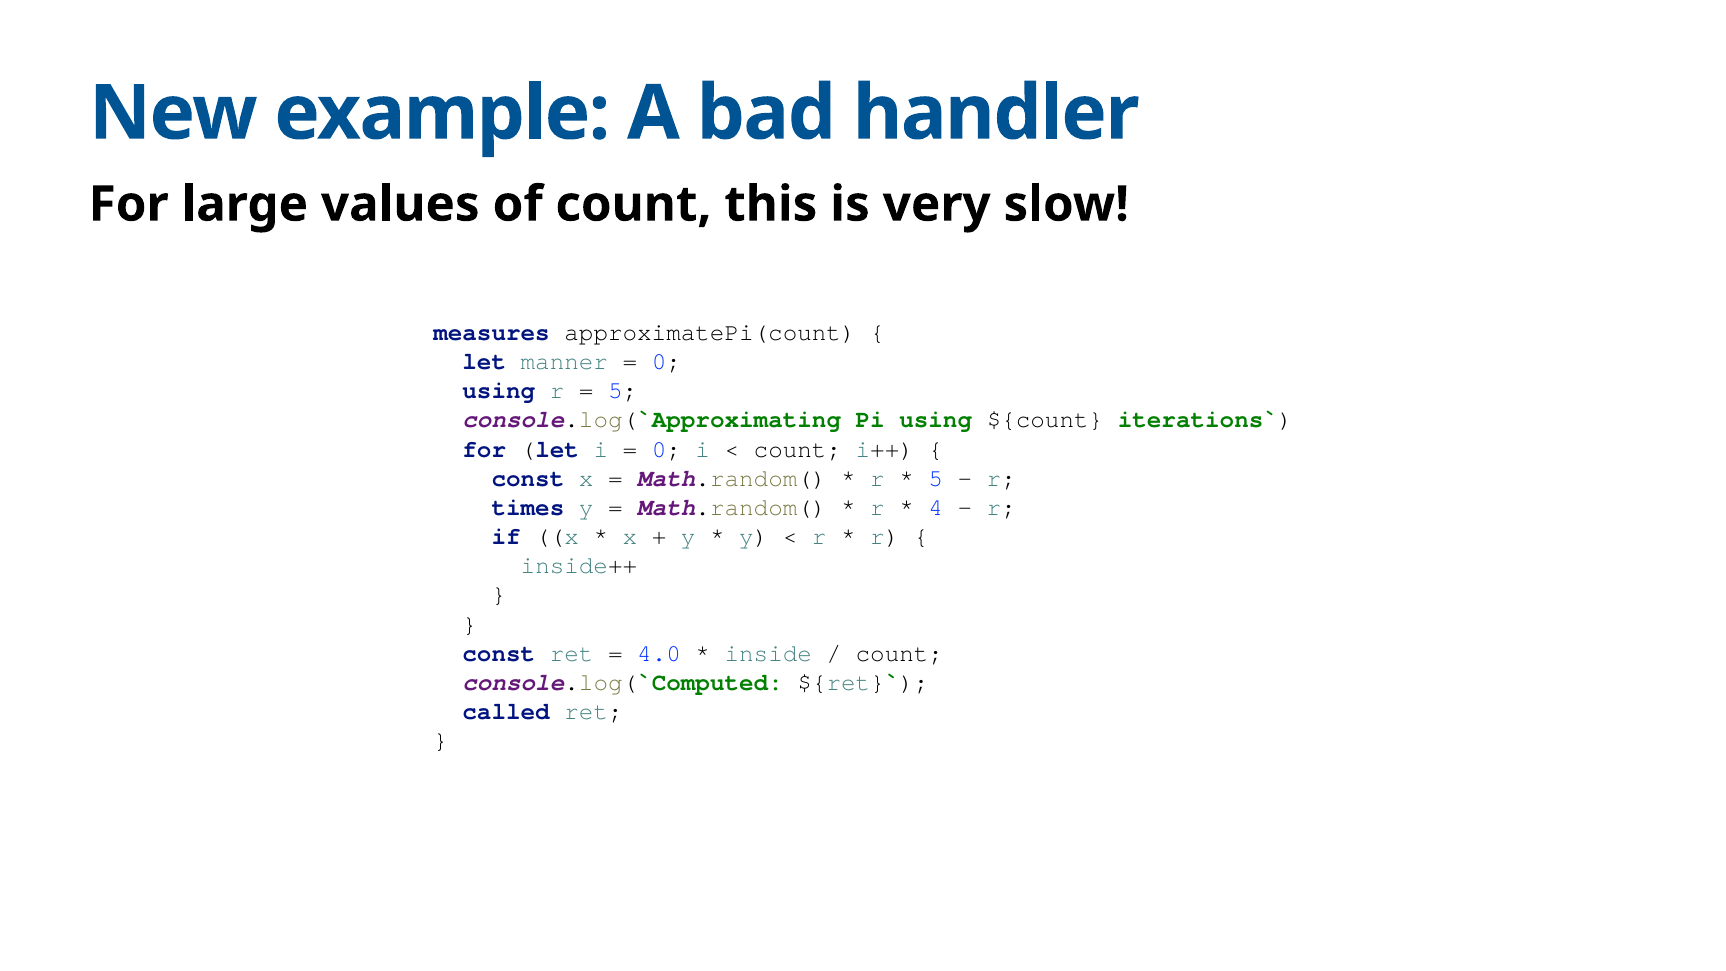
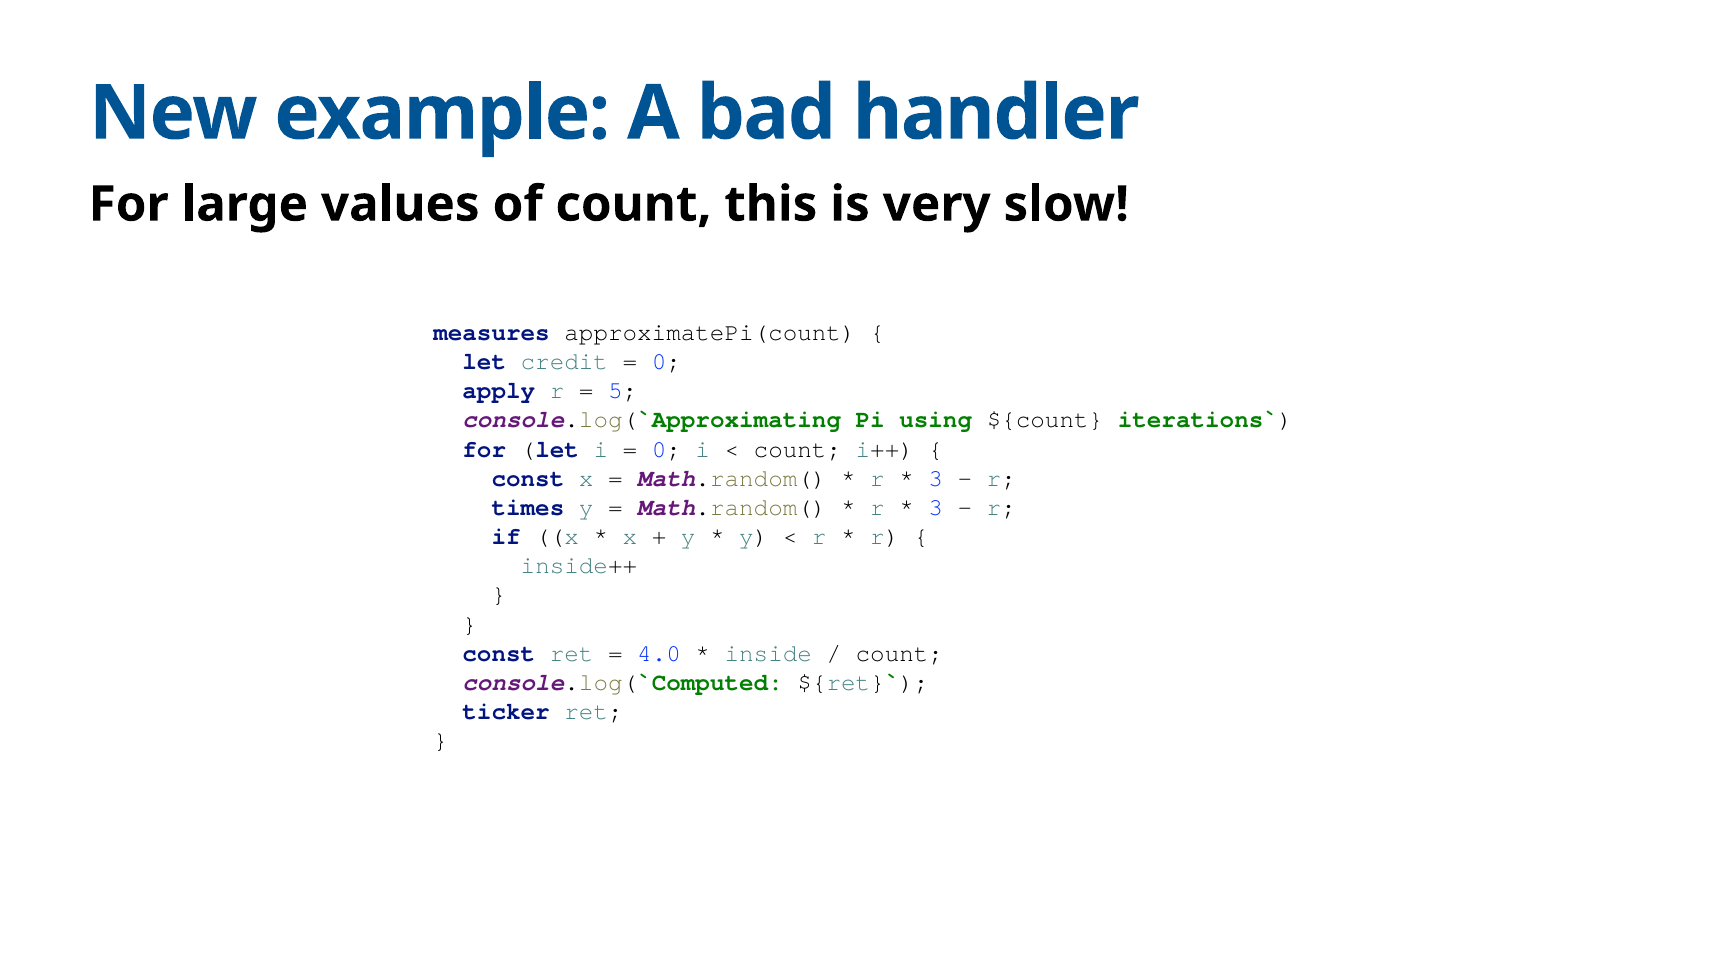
manner: manner -> credit
using at (499, 391): using -> apply
5 at (936, 478): 5 -> 3
4 at (936, 507): 4 -> 3
called: called -> ticker
